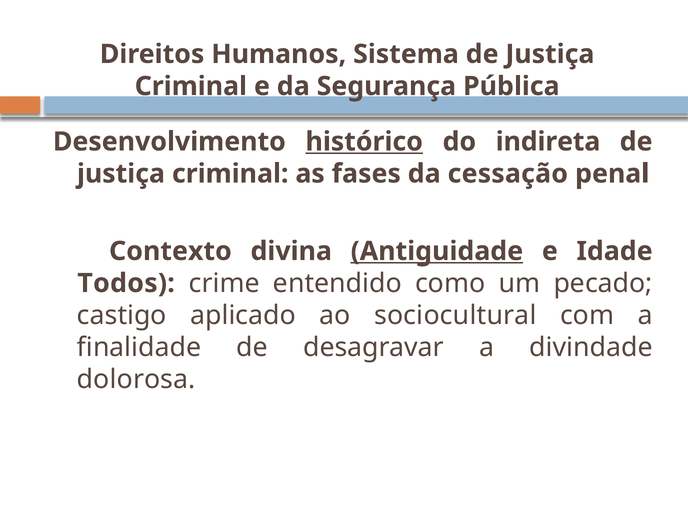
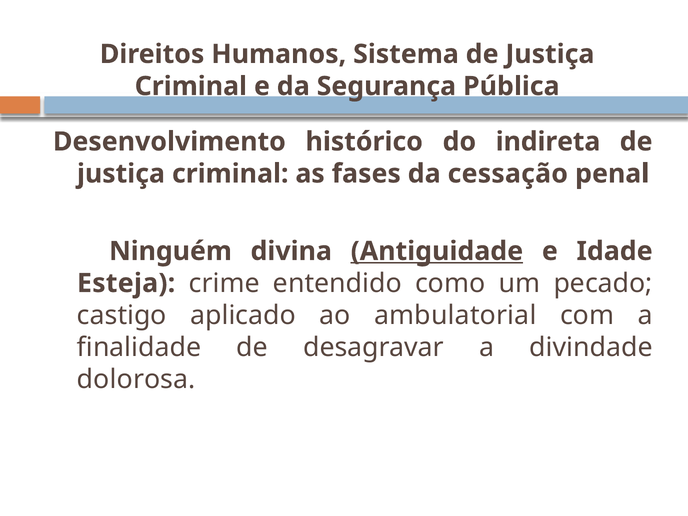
histórico underline: present -> none
Contexto: Contexto -> Ninguém
Todos: Todos -> Esteja
sociocultural: sociocultural -> ambulatorial
